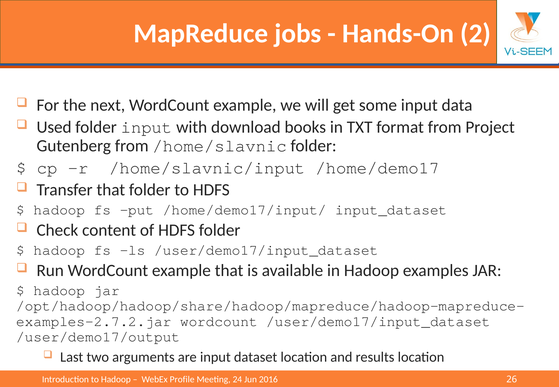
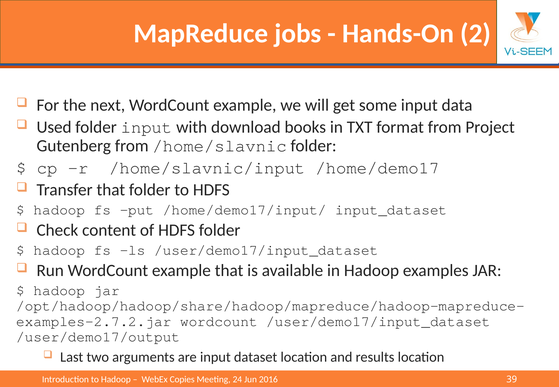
Profile: Profile -> Copies
26: 26 -> 39
